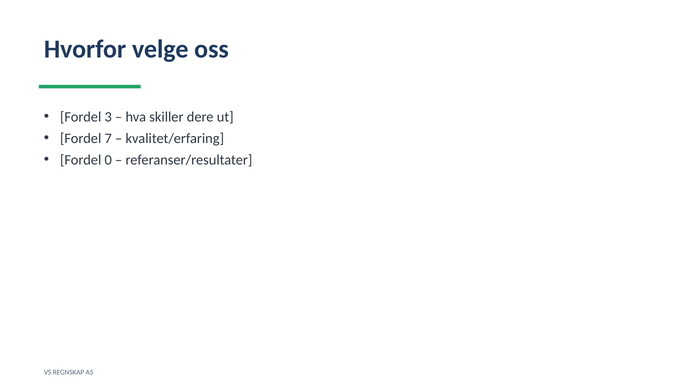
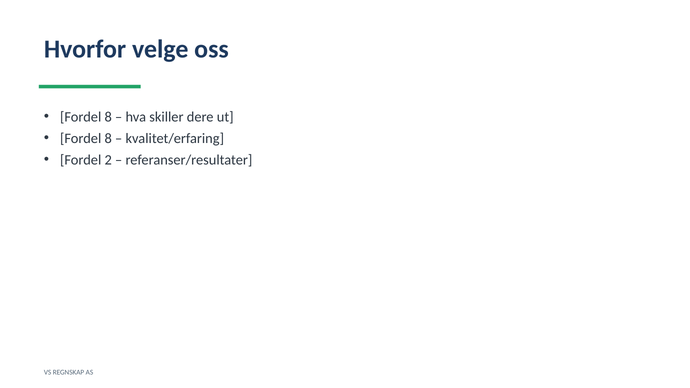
3 at (108, 117): 3 -> 8
7 at (108, 138): 7 -> 8
0: 0 -> 2
